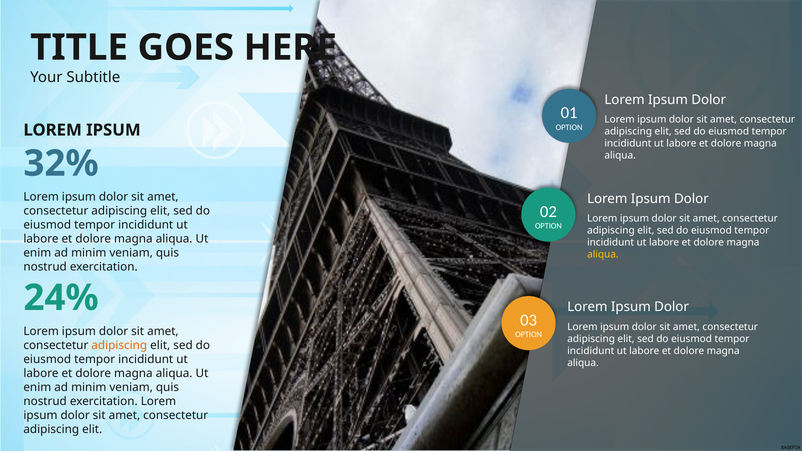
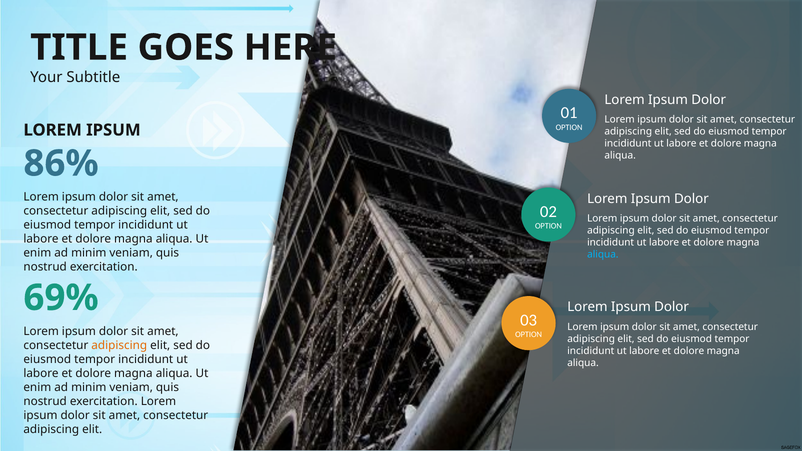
32%: 32% -> 86%
aliqua at (603, 255) colour: yellow -> light blue
24%: 24% -> 69%
